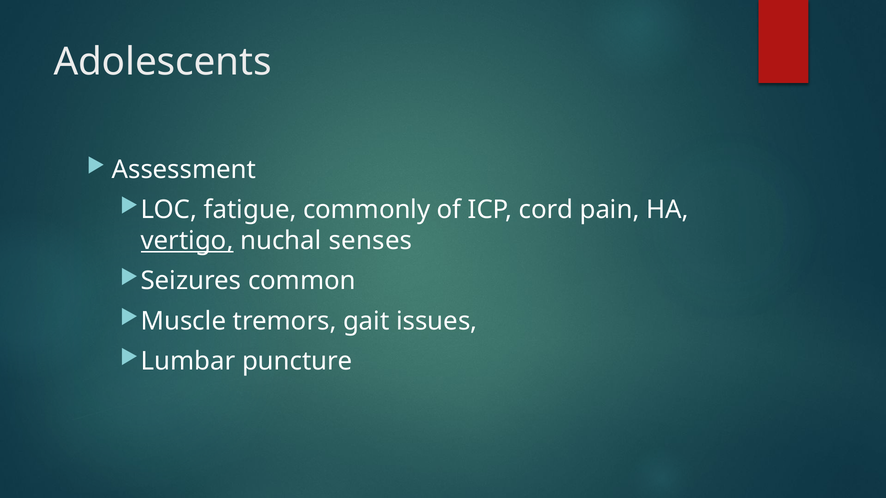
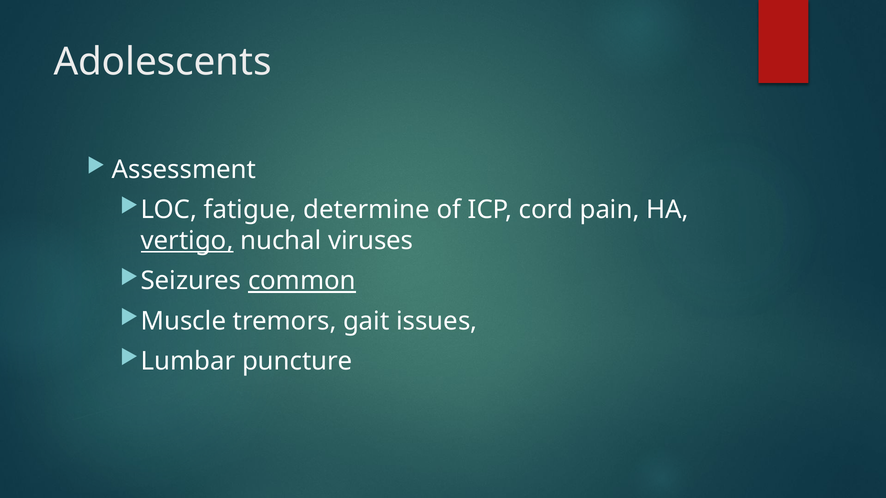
commonly: commonly -> determine
senses: senses -> viruses
common underline: none -> present
